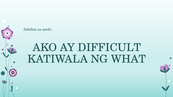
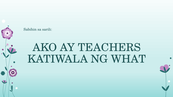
DIFFICULT: DIFFICULT -> TEACHERS
